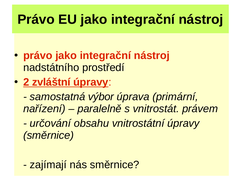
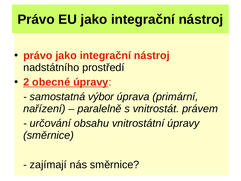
zvláštní: zvláštní -> obecné
